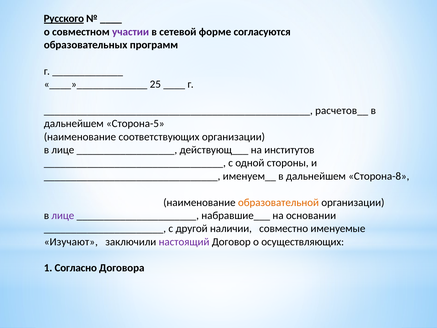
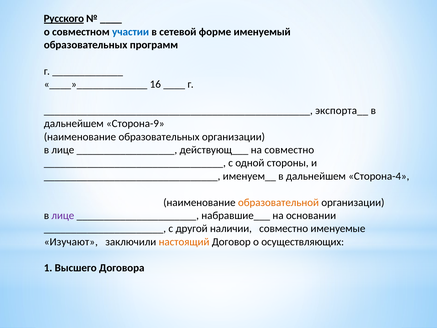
участии colour: purple -> blue
согласуются: согласуются -> именуемый
25: 25 -> 16
расчетов__: расчетов__ -> экспорта__
Сторона-5: Сторона-5 -> Сторона-9
наименование соответствующих: соответствующих -> образовательных
на институтов: институтов -> совместно
Сторона-8: Сторона-8 -> Сторона-4
настоящий colour: purple -> orange
Согласно: Согласно -> Высшего
